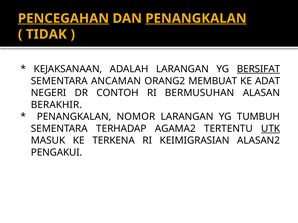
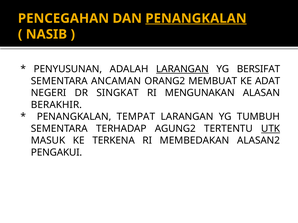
PENCEGAHAN underline: present -> none
TIDAK: TIDAK -> NASIB
KEJAKSANAAN: KEJAKSANAAN -> PENYUSUNAN
LARANGAN at (183, 69) underline: none -> present
BERSIFAT underline: present -> none
CONTOH: CONTOH -> SINGKAT
BERMUSUHAN: BERMUSUHAN -> MENGUNAKAN
NOMOR: NOMOR -> TEMPAT
AGAMA2: AGAMA2 -> AGUNG2
KEIMIGRASIAN: KEIMIGRASIAN -> MEMBEDAKAN
